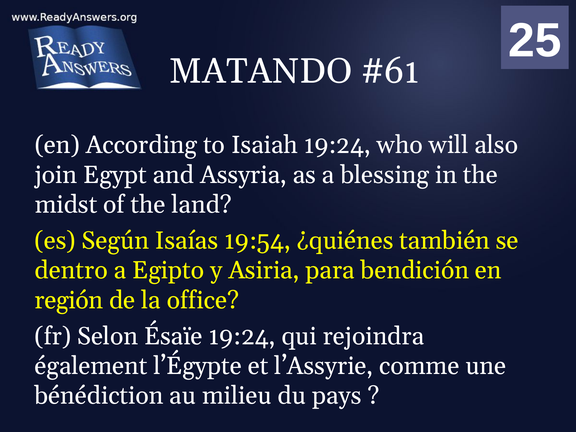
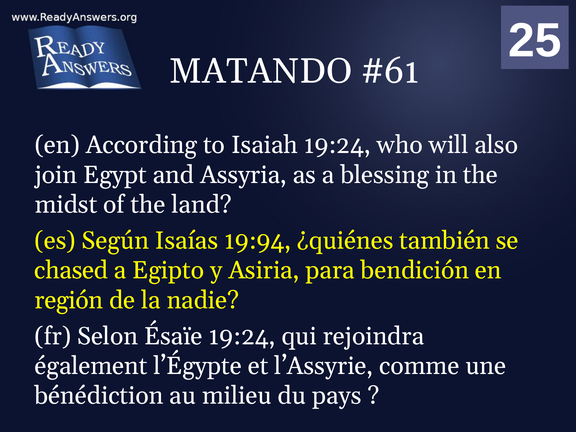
19:54: 19:54 -> 19:94
dentro: dentro -> chased
office: office -> nadie
